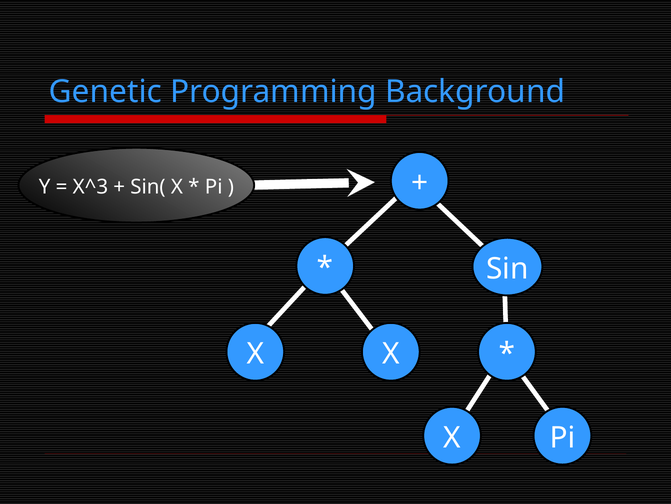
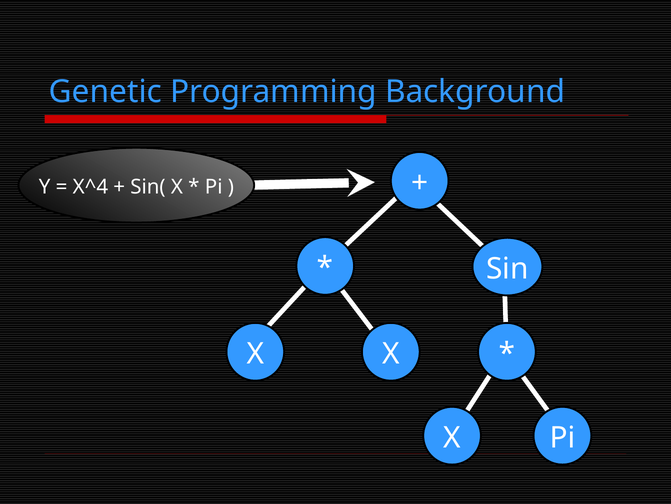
X^3: X^3 -> X^4
